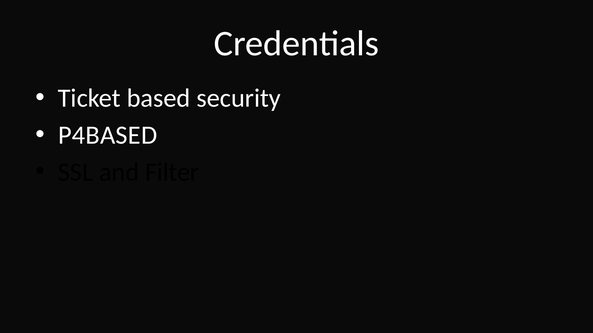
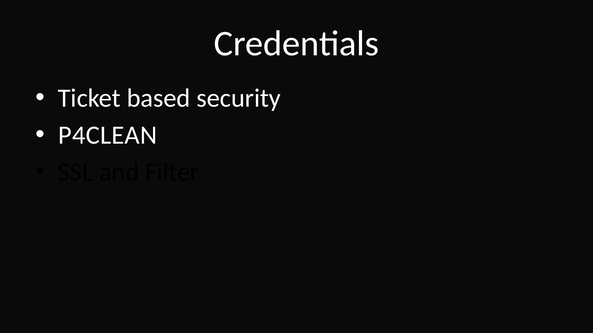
P4BASED: P4BASED -> P4CLEAN
